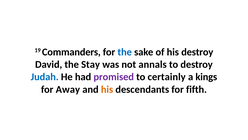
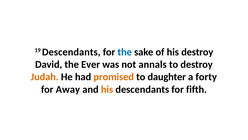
19 Commanders: Commanders -> Descendants
Stay: Stay -> Ever
Judah colour: blue -> orange
promised colour: purple -> orange
certainly: certainly -> daughter
kings: kings -> forty
